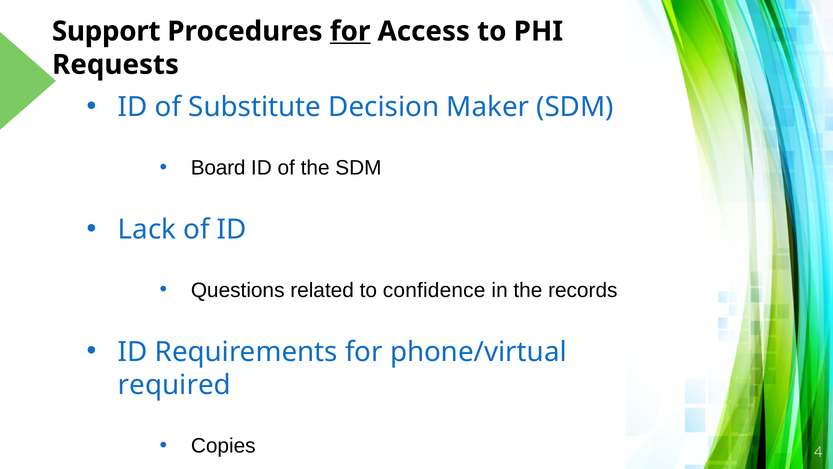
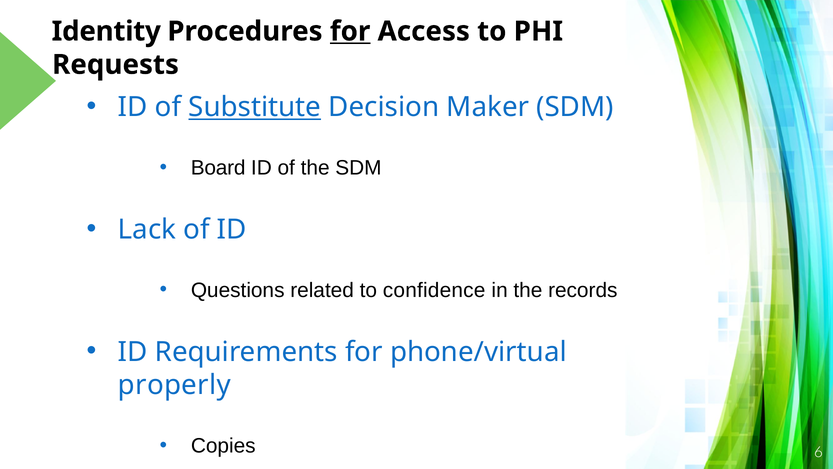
Support: Support -> Identity
Substitute underline: none -> present
required: required -> properly
4: 4 -> 6
